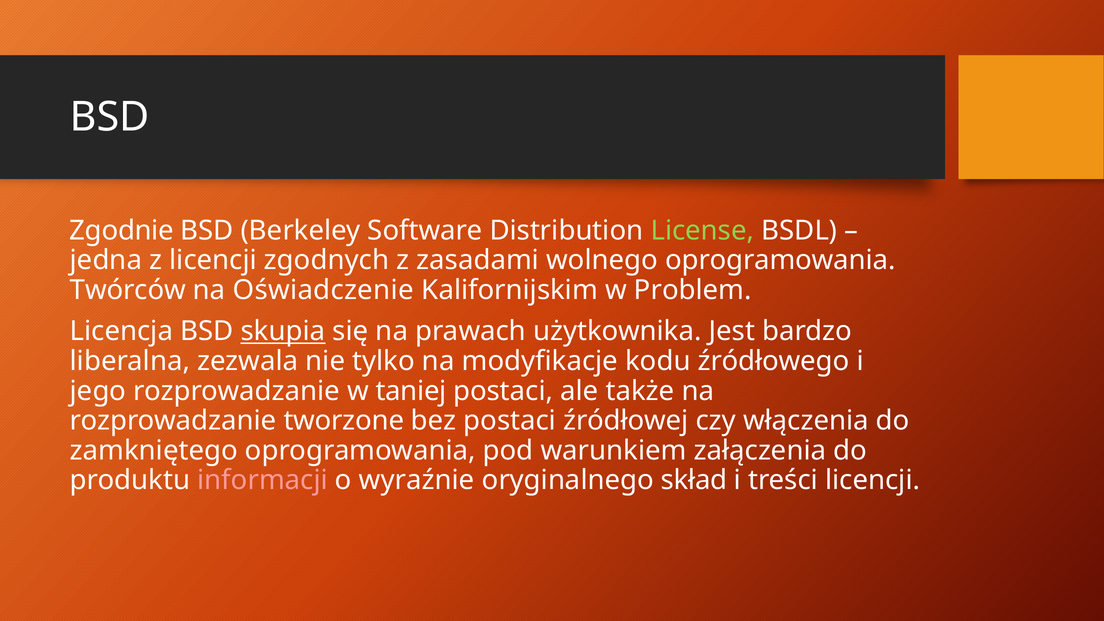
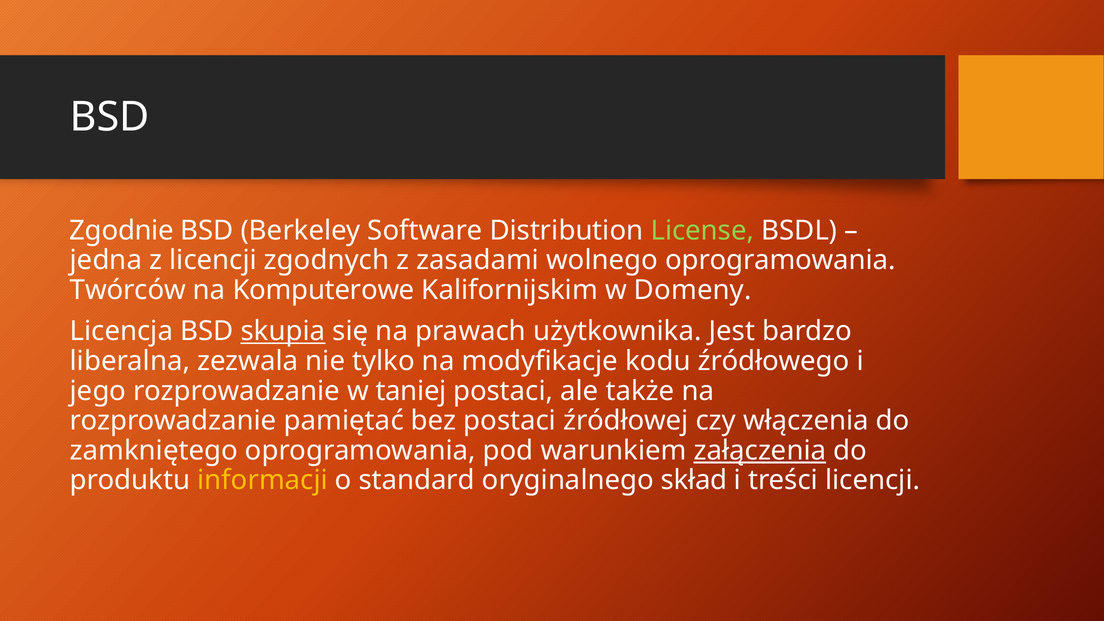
Oświadczenie: Oświadczenie -> Komputerowe
Problem: Problem -> Domeny
tworzone: tworzone -> pamiętać
załączenia underline: none -> present
informacji colour: pink -> yellow
wyraźnie: wyraźnie -> standard
